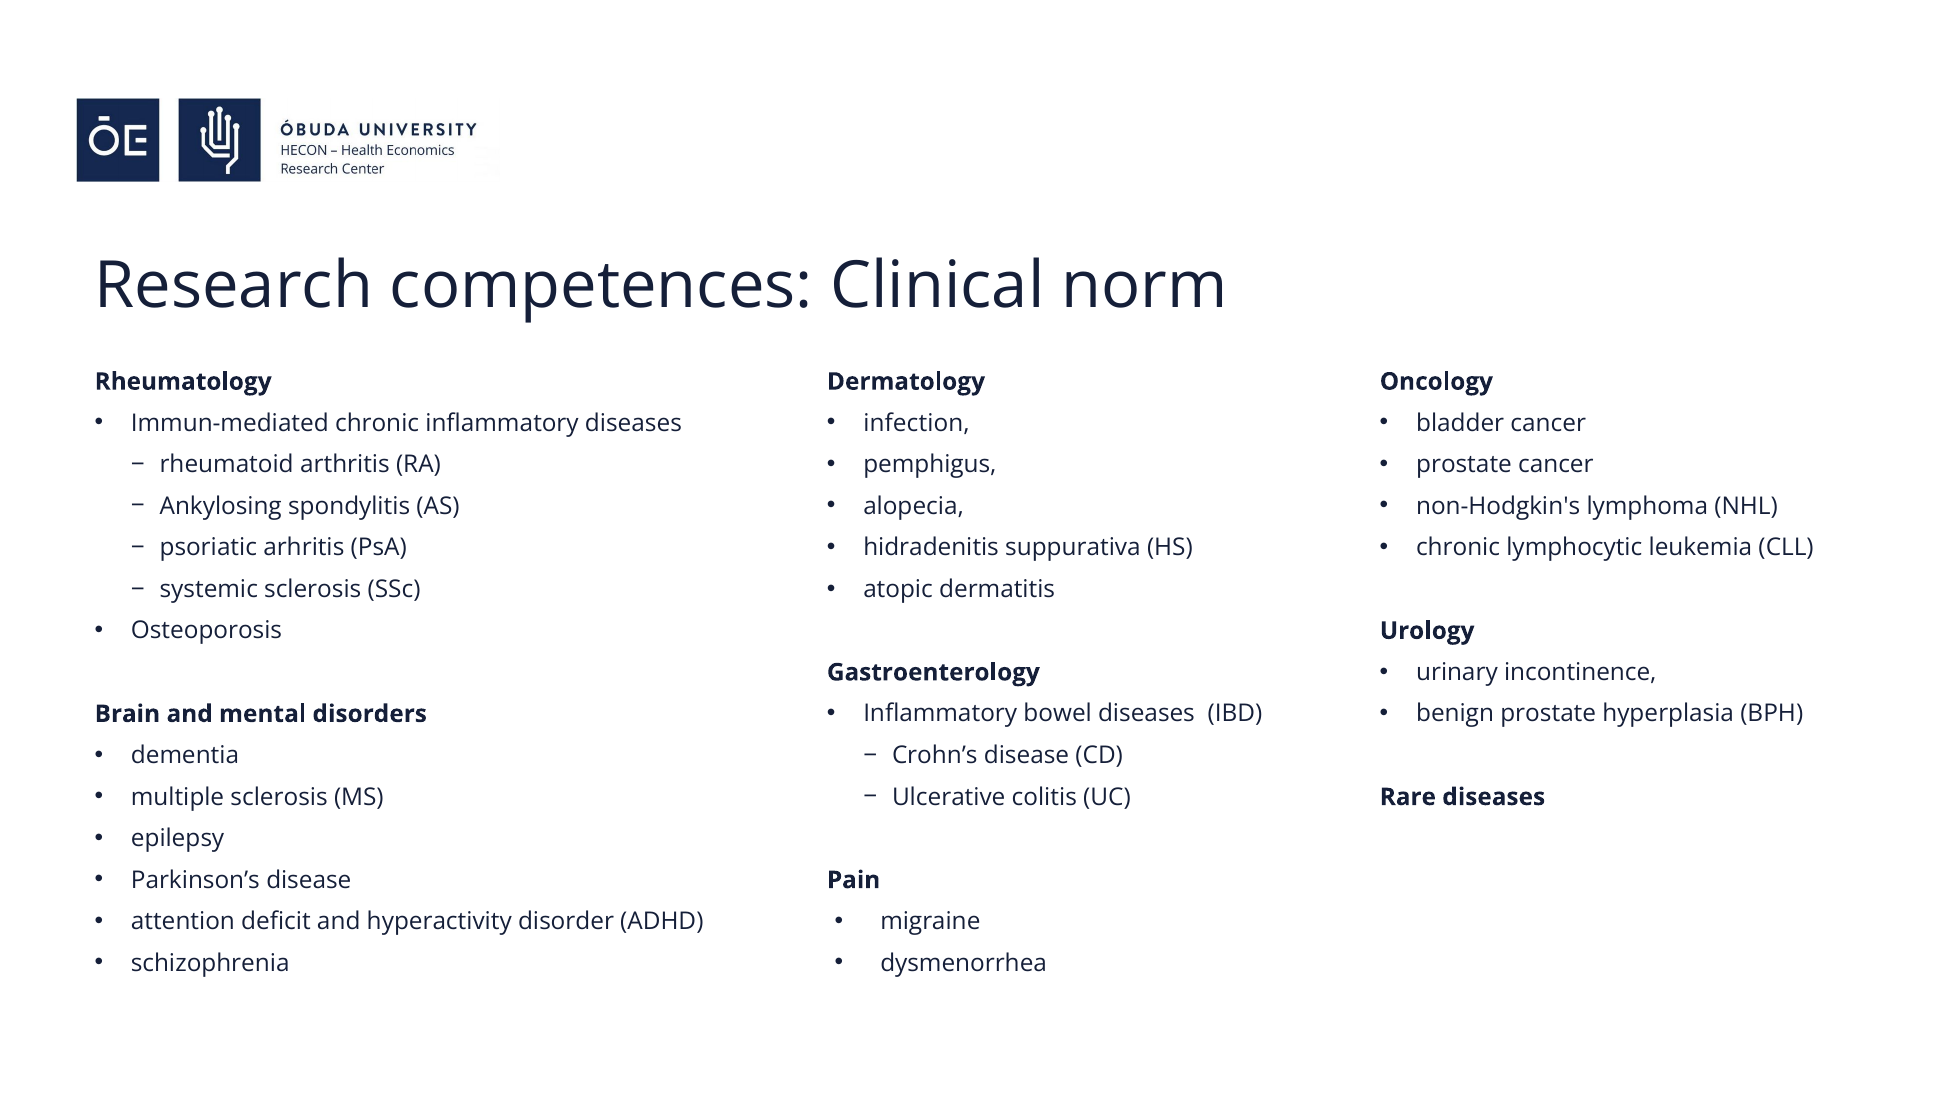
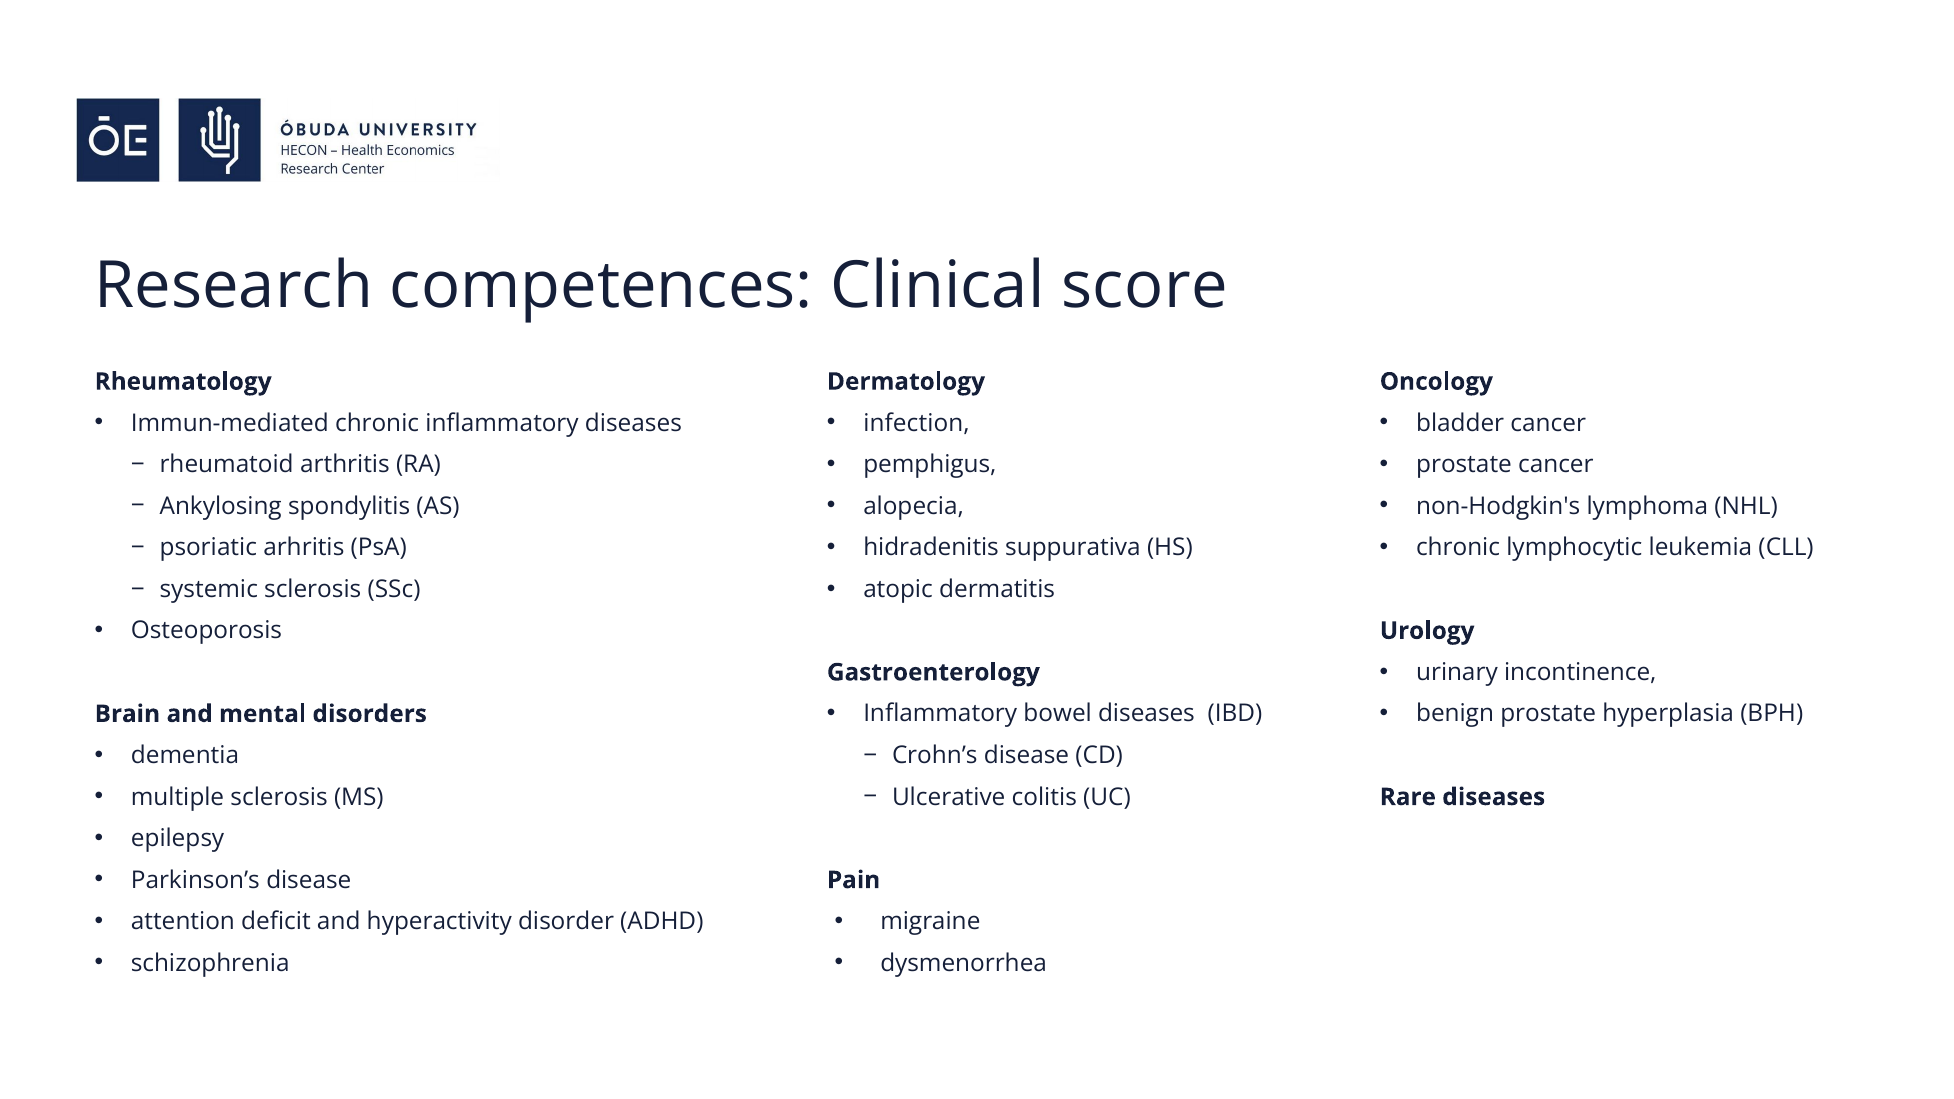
norm: norm -> score
